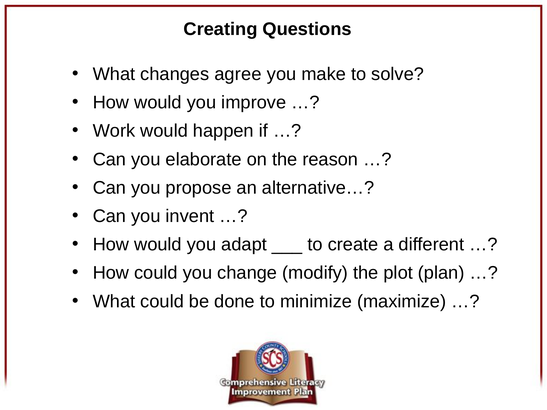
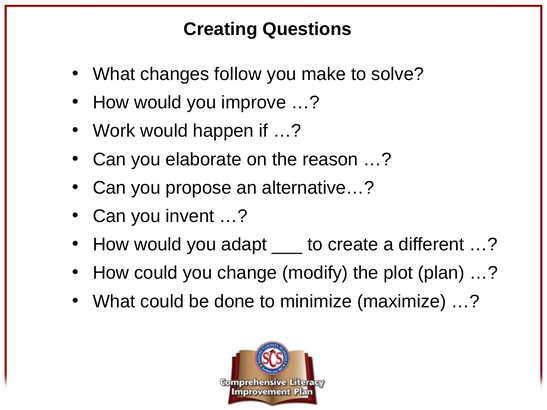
agree: agree -> follow
